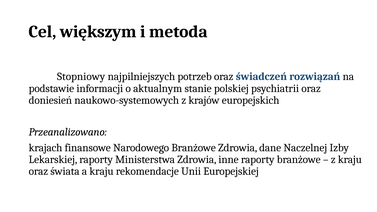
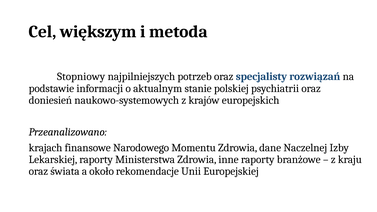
świadczeń: świadczeń -> specjalisty
Narodowego Branżowe: Branżowe -> Momentu
a kraju: kraju -> około
